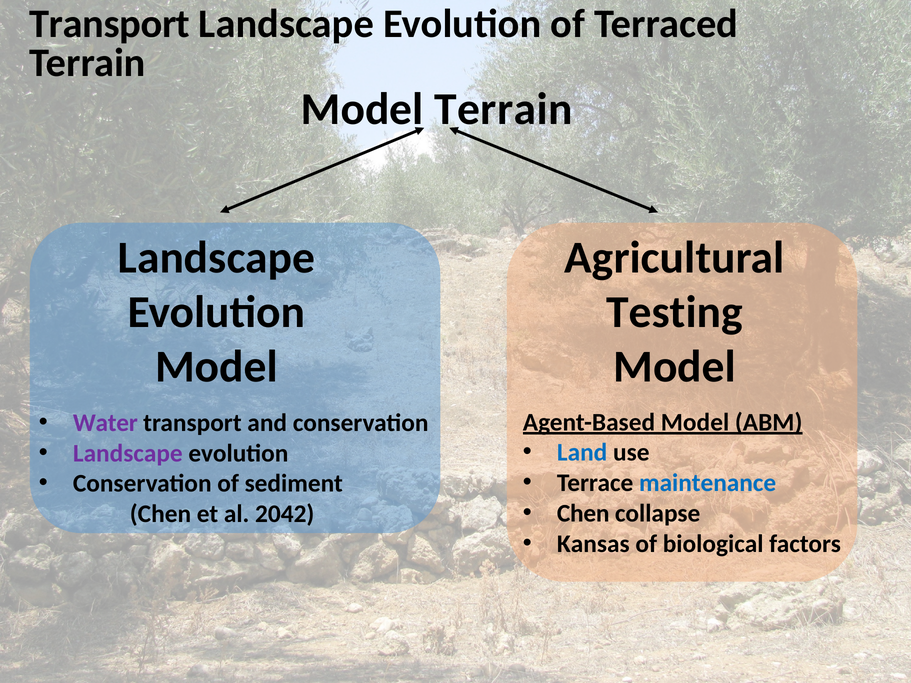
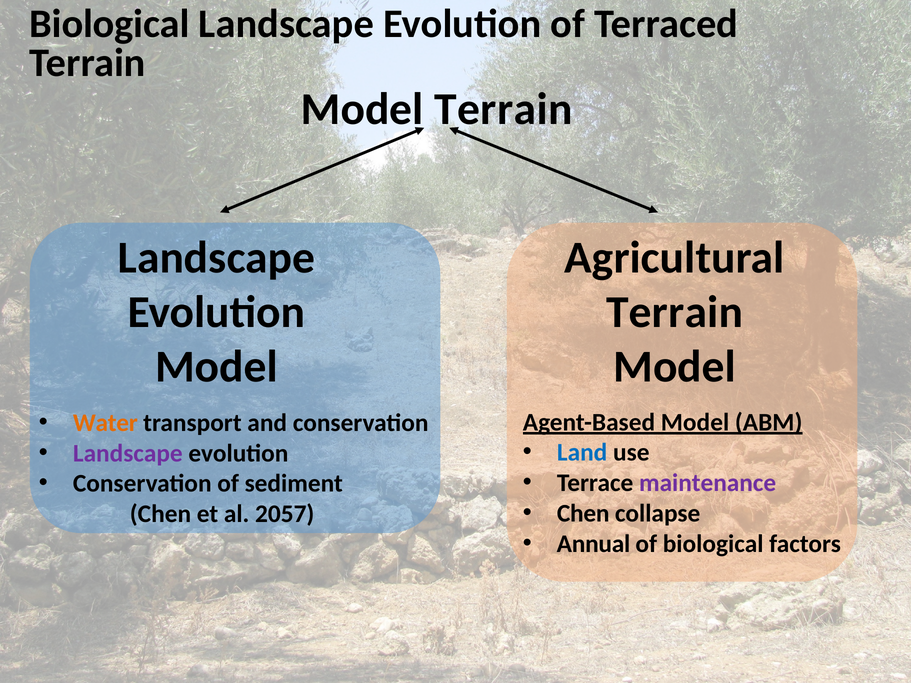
Transport at (110, 24): Transport -> Biological
Testing at (675, 312): Testing -> Terrain
Water colour: purple -> orange
maintenance colour: blue -> purple
2042: 2042 -> 2057
Kansas: Kansas -> Annual
